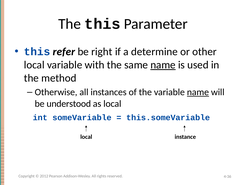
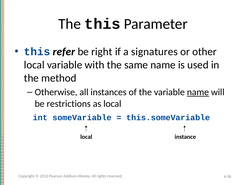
determine: determine -> signatures
name at (163, 65) underline: present -> none
understood: understood -> restrictions
